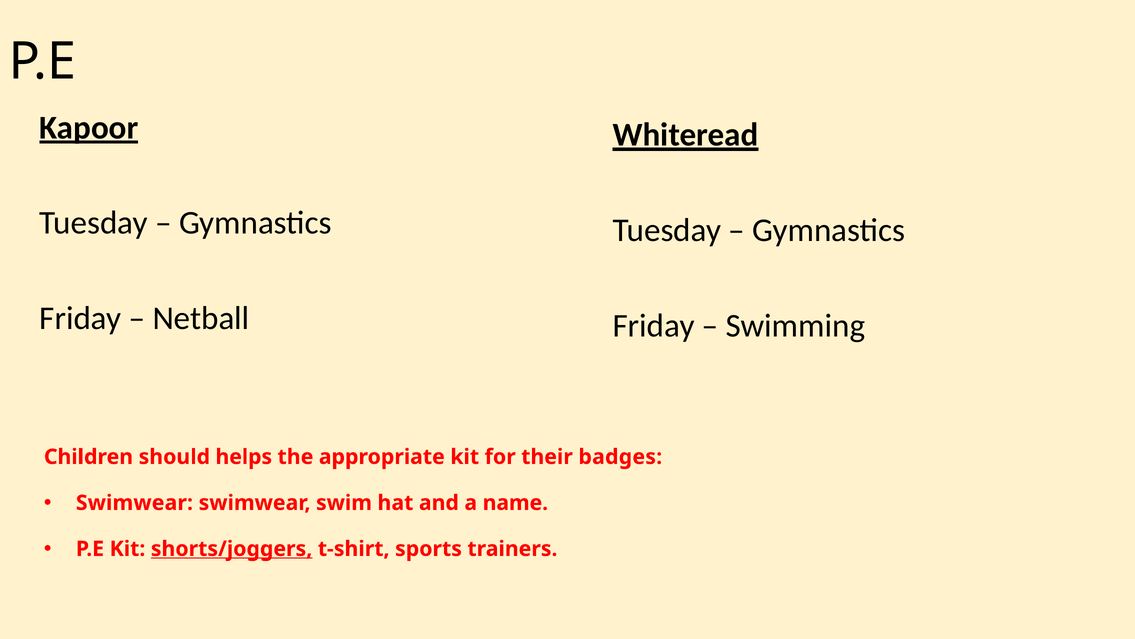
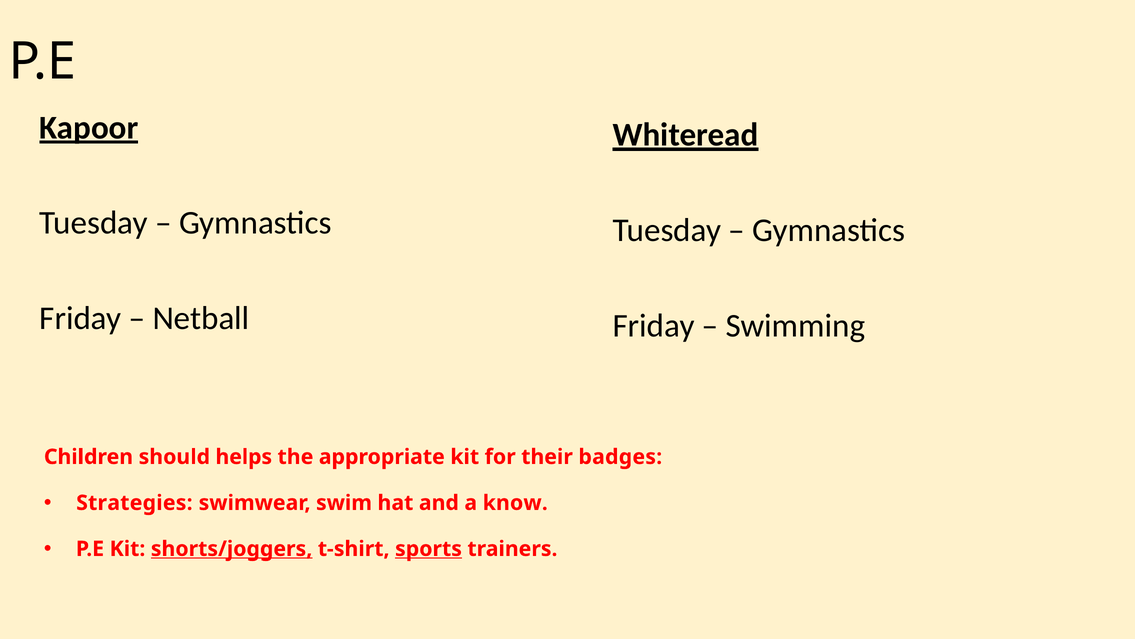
Swimwear at (134, 502): Swimwear -> Strategies
name: name -> know
sports underline: none -> present
